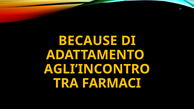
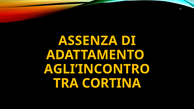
BECAUSE: BECAUSE -> ASSENZA
FARMACI: FARMACI -> CORTINA
